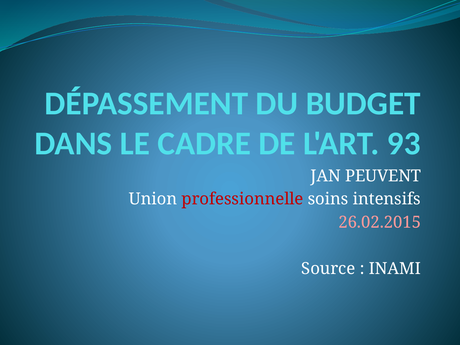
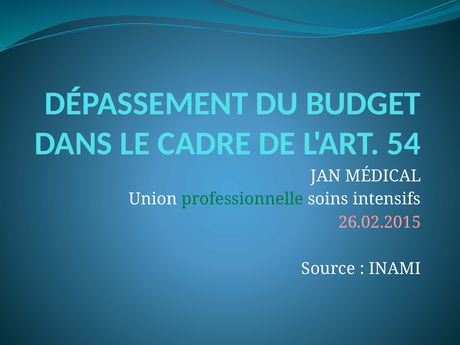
93: 93 -> 54
PEUVENT: PEUVENT -> MÉDICAL
professionnelle colour: red -> green
